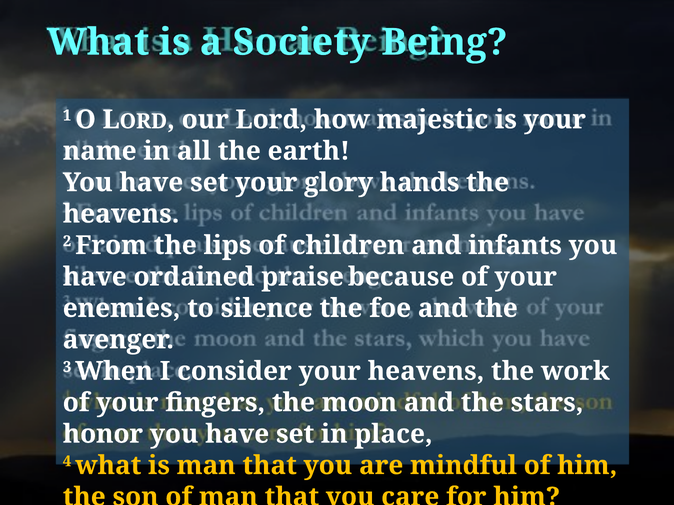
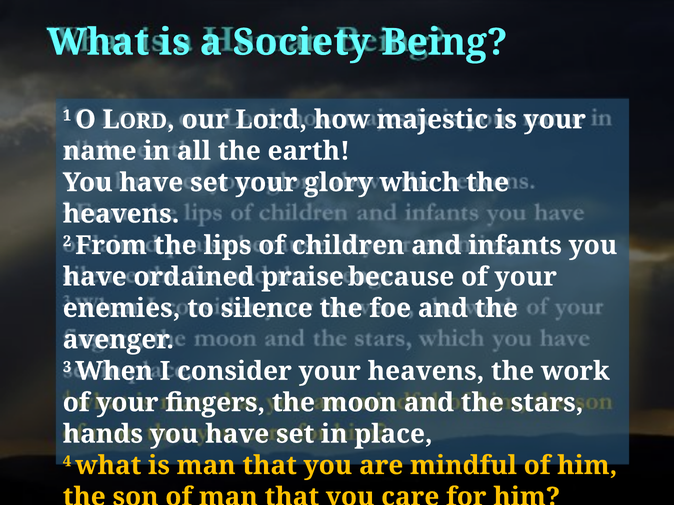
hands: hands -> which
honor: honor -> hands
